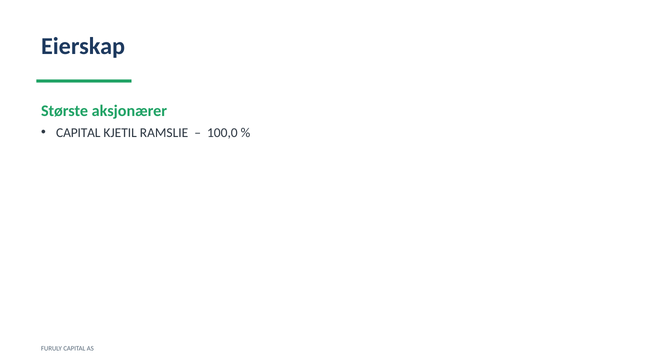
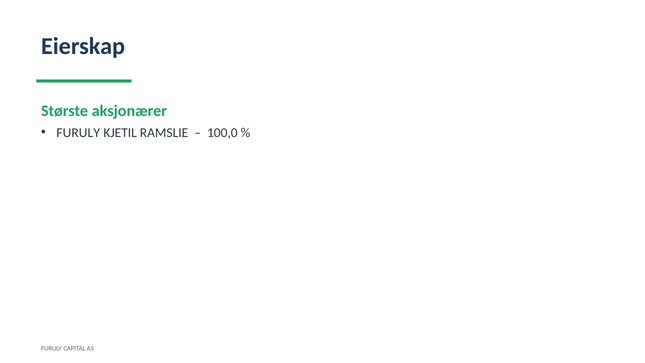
CAPITAL at (78, 133): CAPITAL -> FURULY
